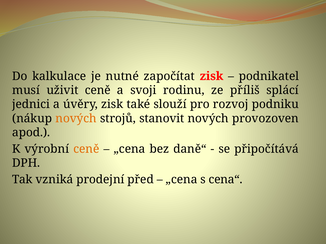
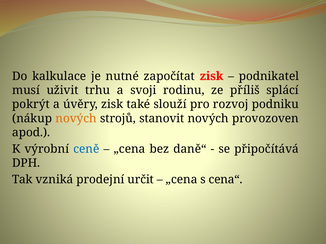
uživit ceně: ceně -> trhu
jednici: jednici -> pokrýt
ceně at (86, 149) colour: orange -> blue
před: před -> určit
